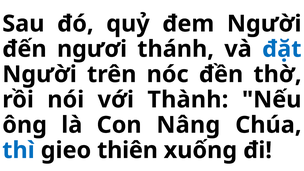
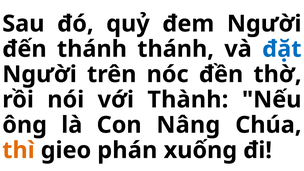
đến ngươi: ngươi -> thánh
thì colour: blue -> orange
thiên: thiên -> phán
